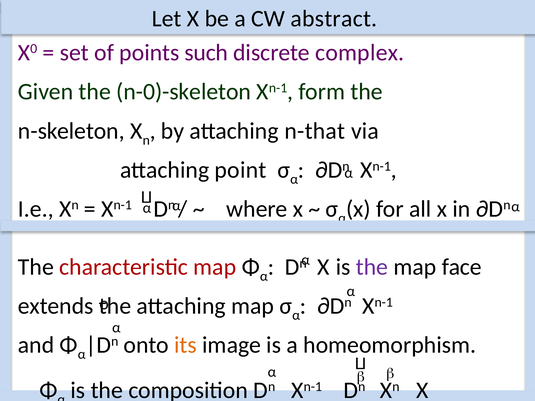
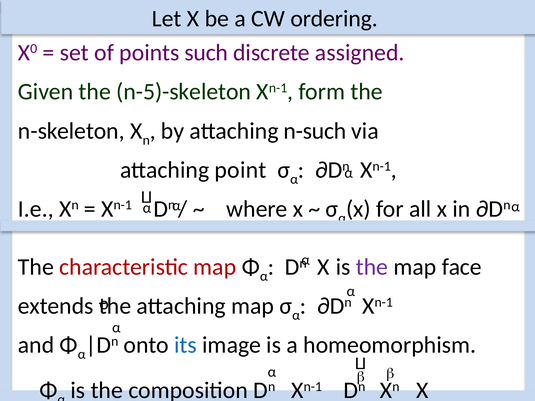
abstract: abstract -> ordering
complex: complex -> assigned
n-0)-skeleton: n-0)-skeleton -> n-5)-skeleton
n-that: n-that -> n-such
its colour: orange -> blue
